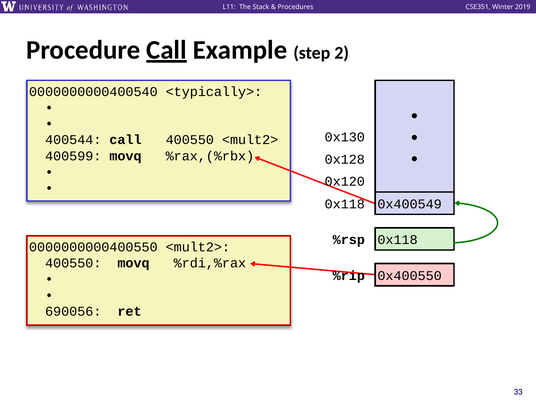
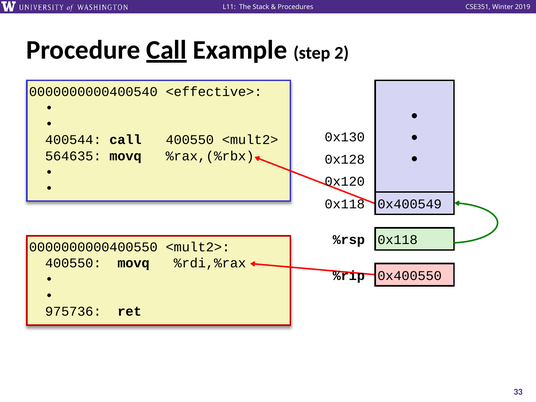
<typically>: <typically> -> <effective>
400599: 400599 -> 564635
690056: 690056 -> 975736
